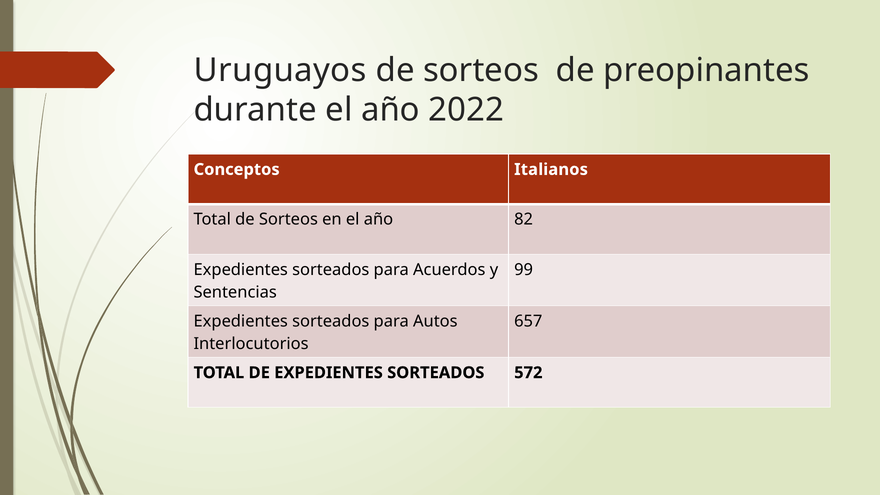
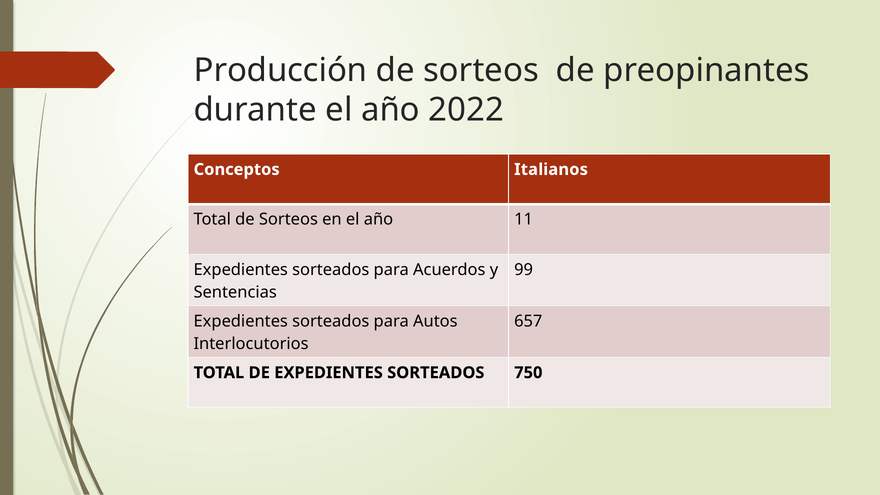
Uruguayos: Uruguayos -> Producción
82: 82 -> 11
572: 572 -> 750
